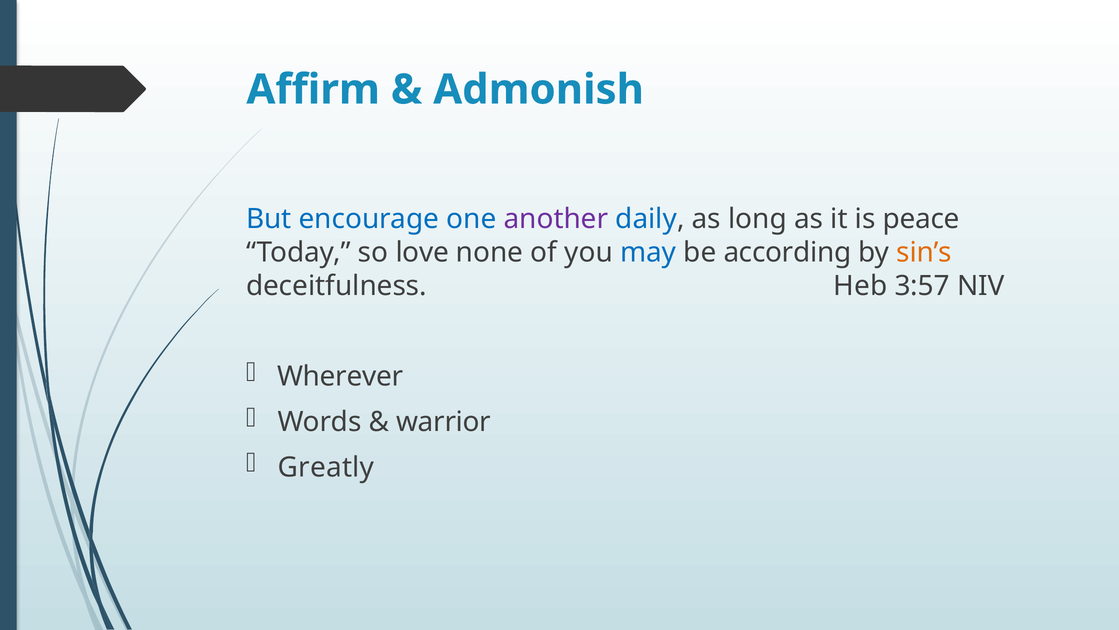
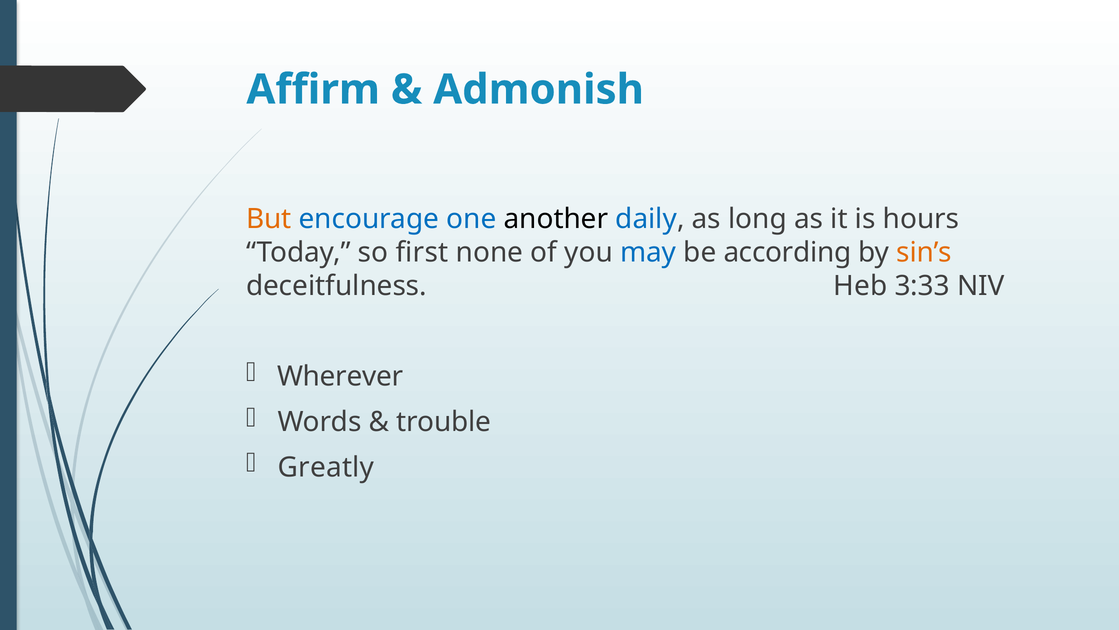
But colour: blue -> orange
another colour: purple -> black
peace: peace -> hours
love: love -> first
3:57: 3:57 -> 3:33
warrior: warrior -> trouble
